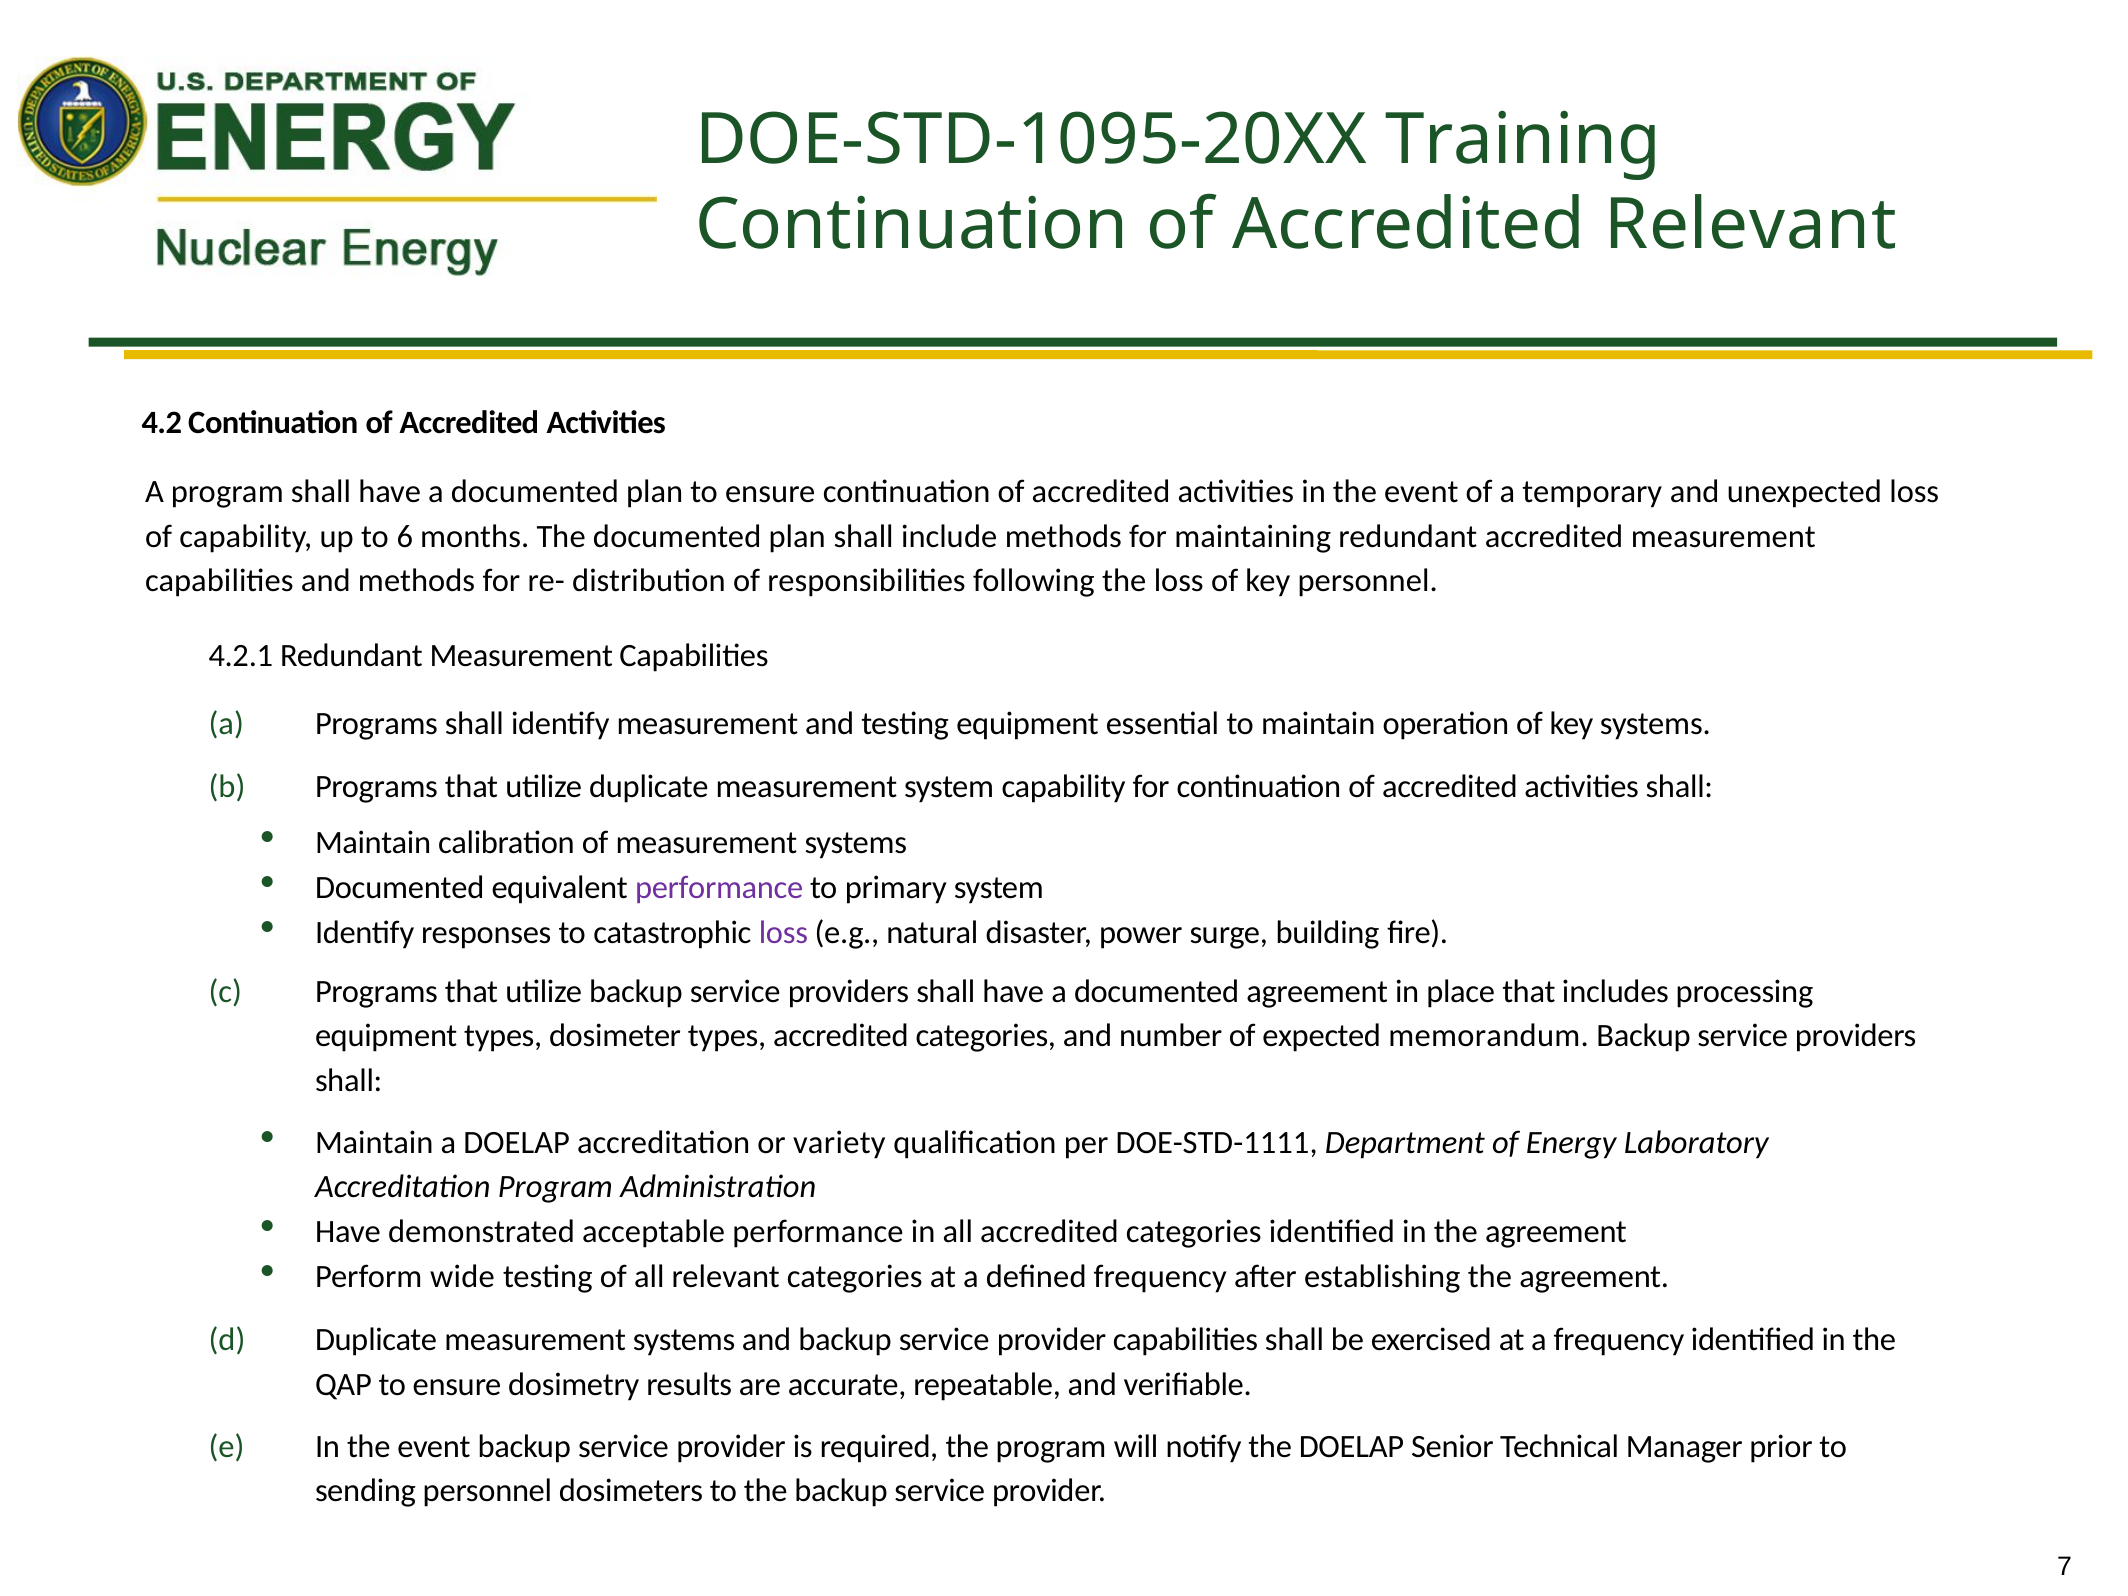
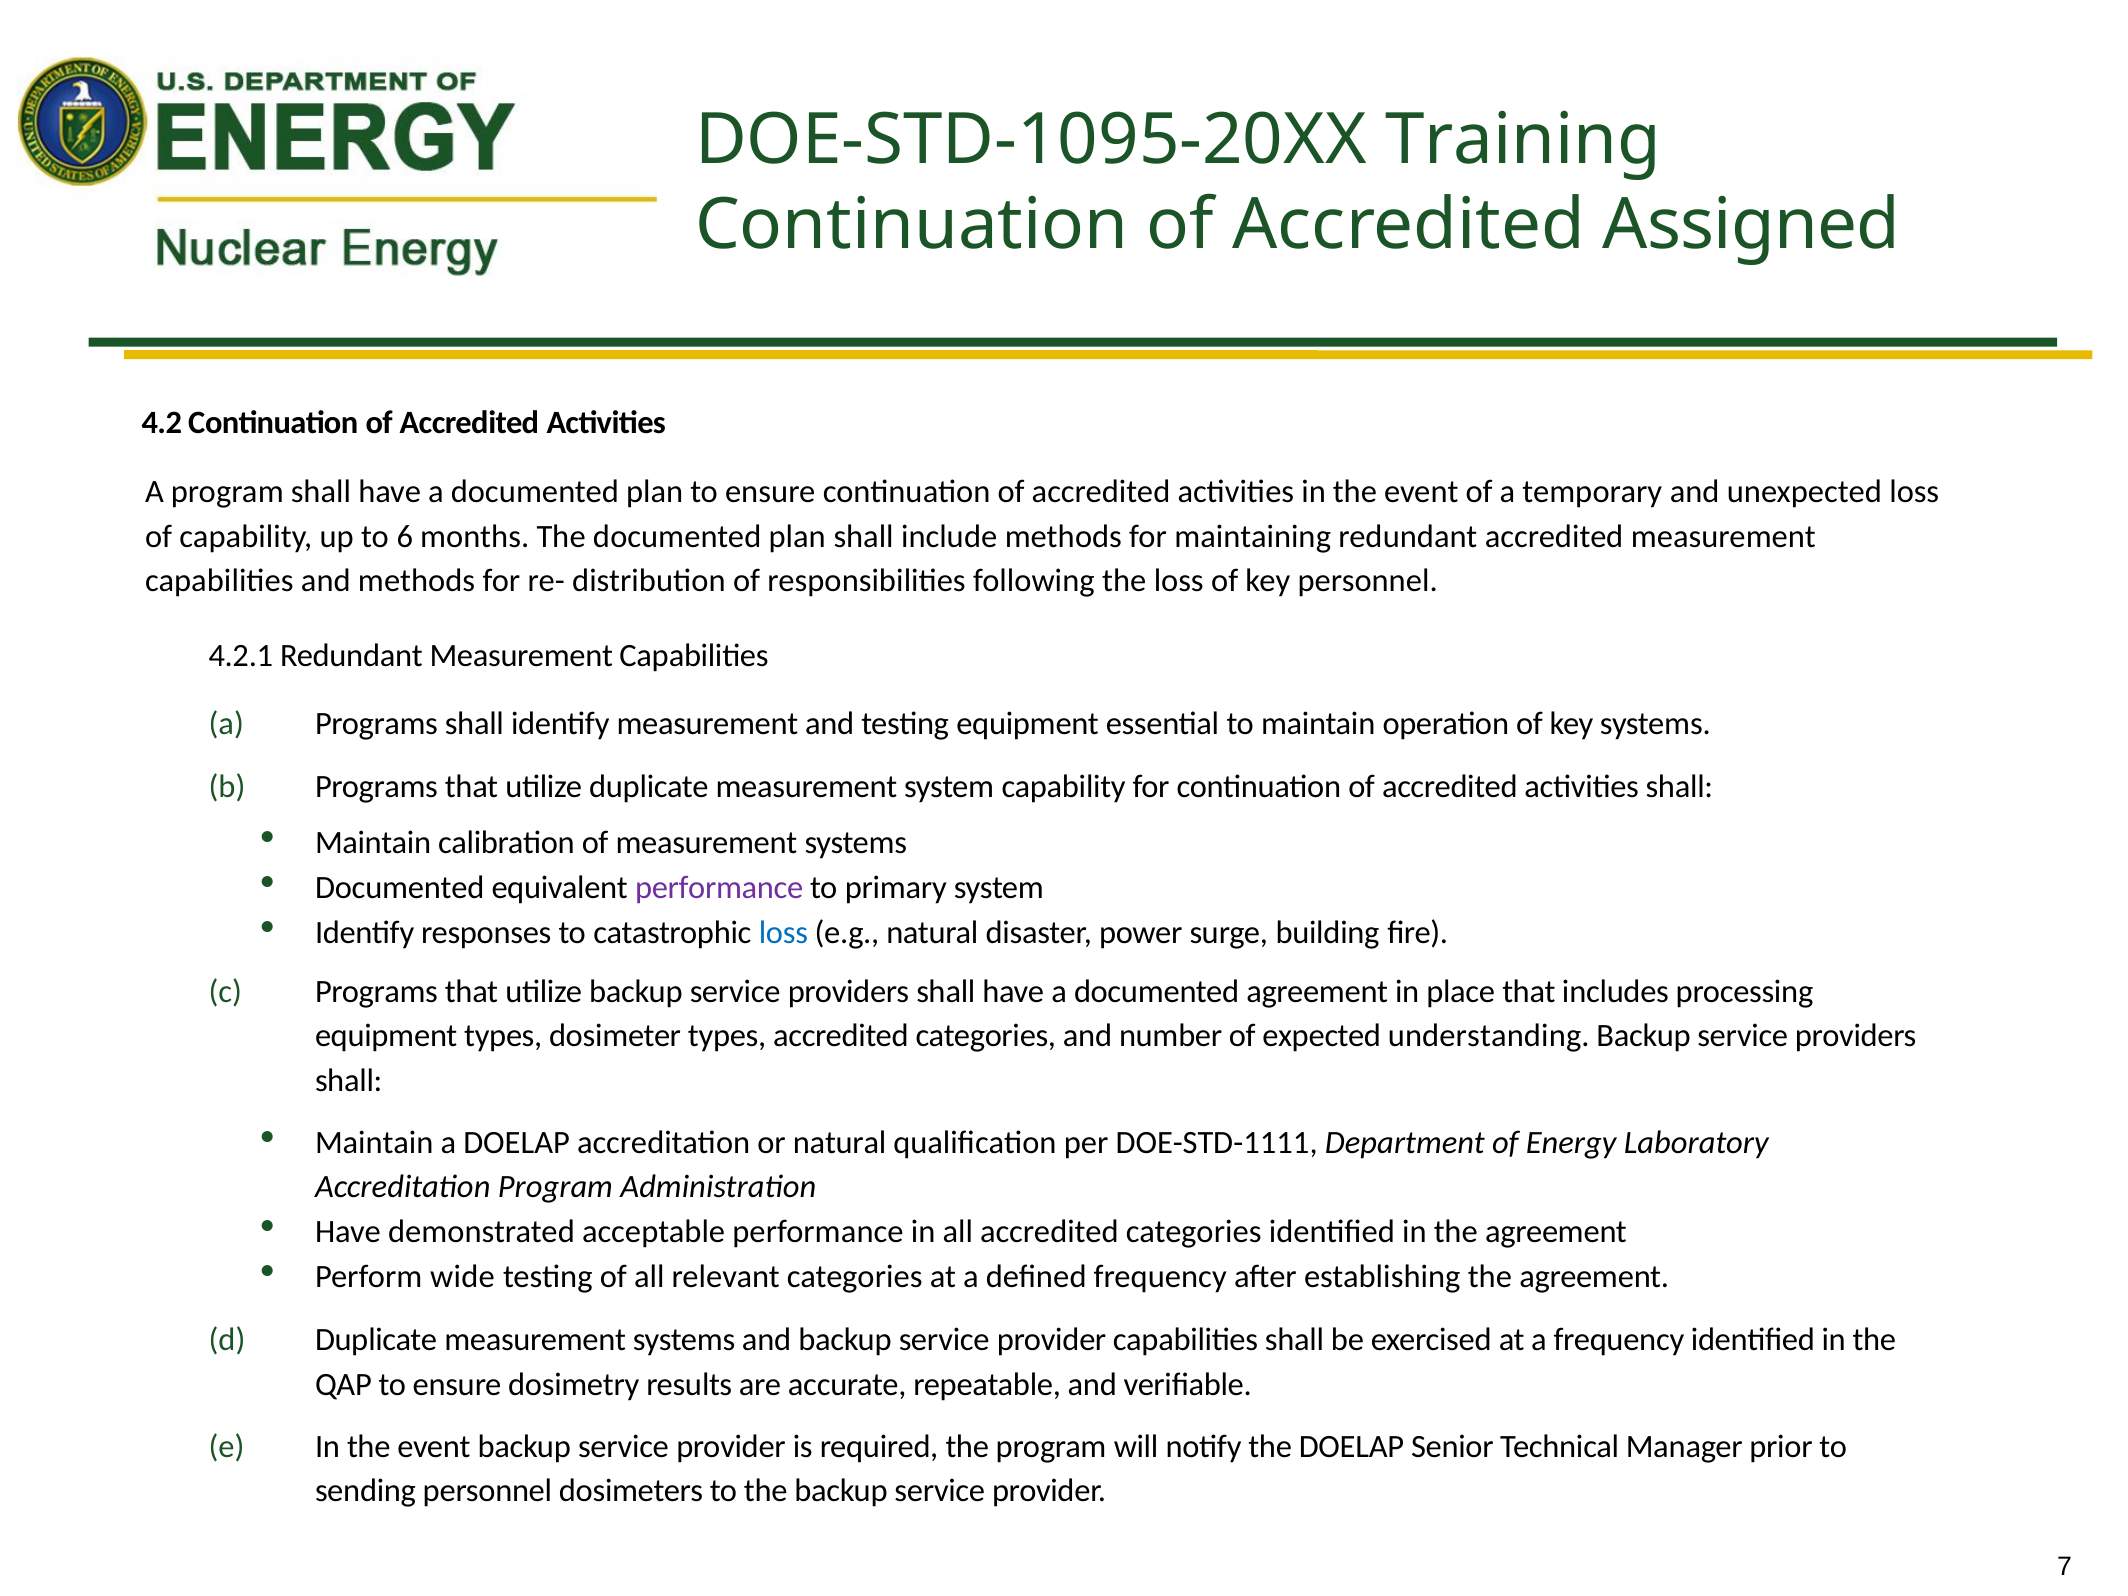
Accredited Relevant: Relevant -> Assigned
loss at (783, 933) colour: purple -> blue
memorandum: memorandum -> understanding
or variety: variety -> natural
